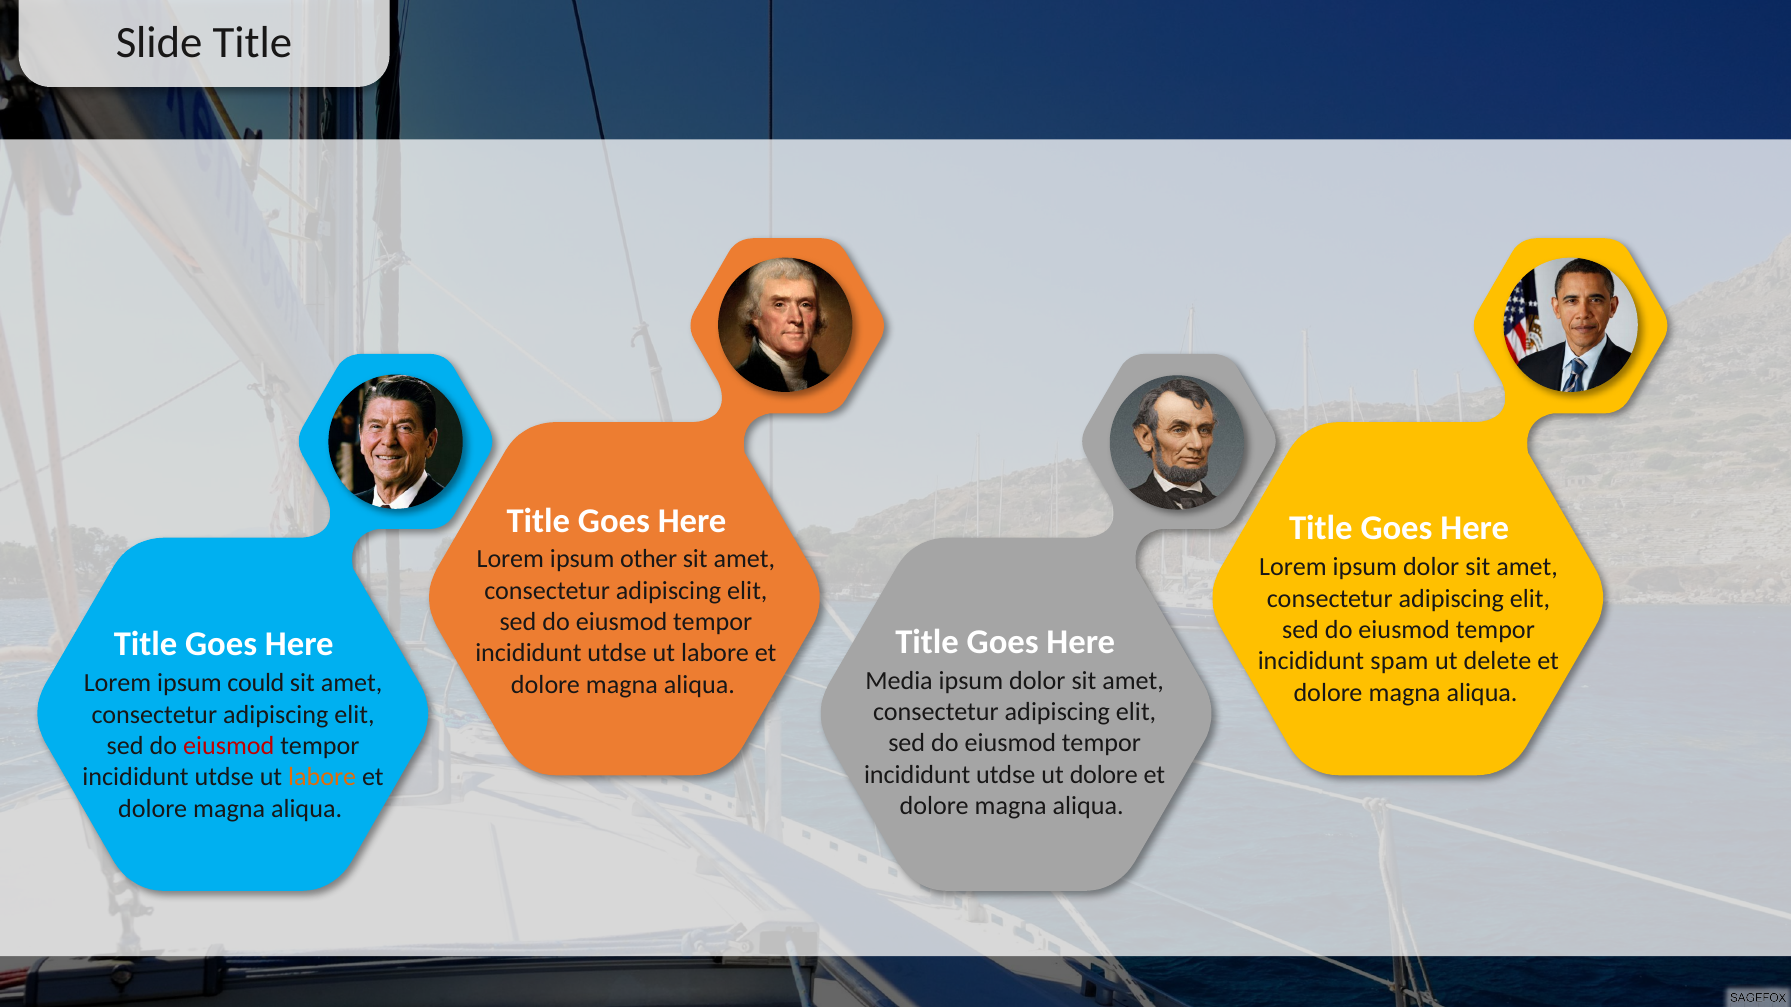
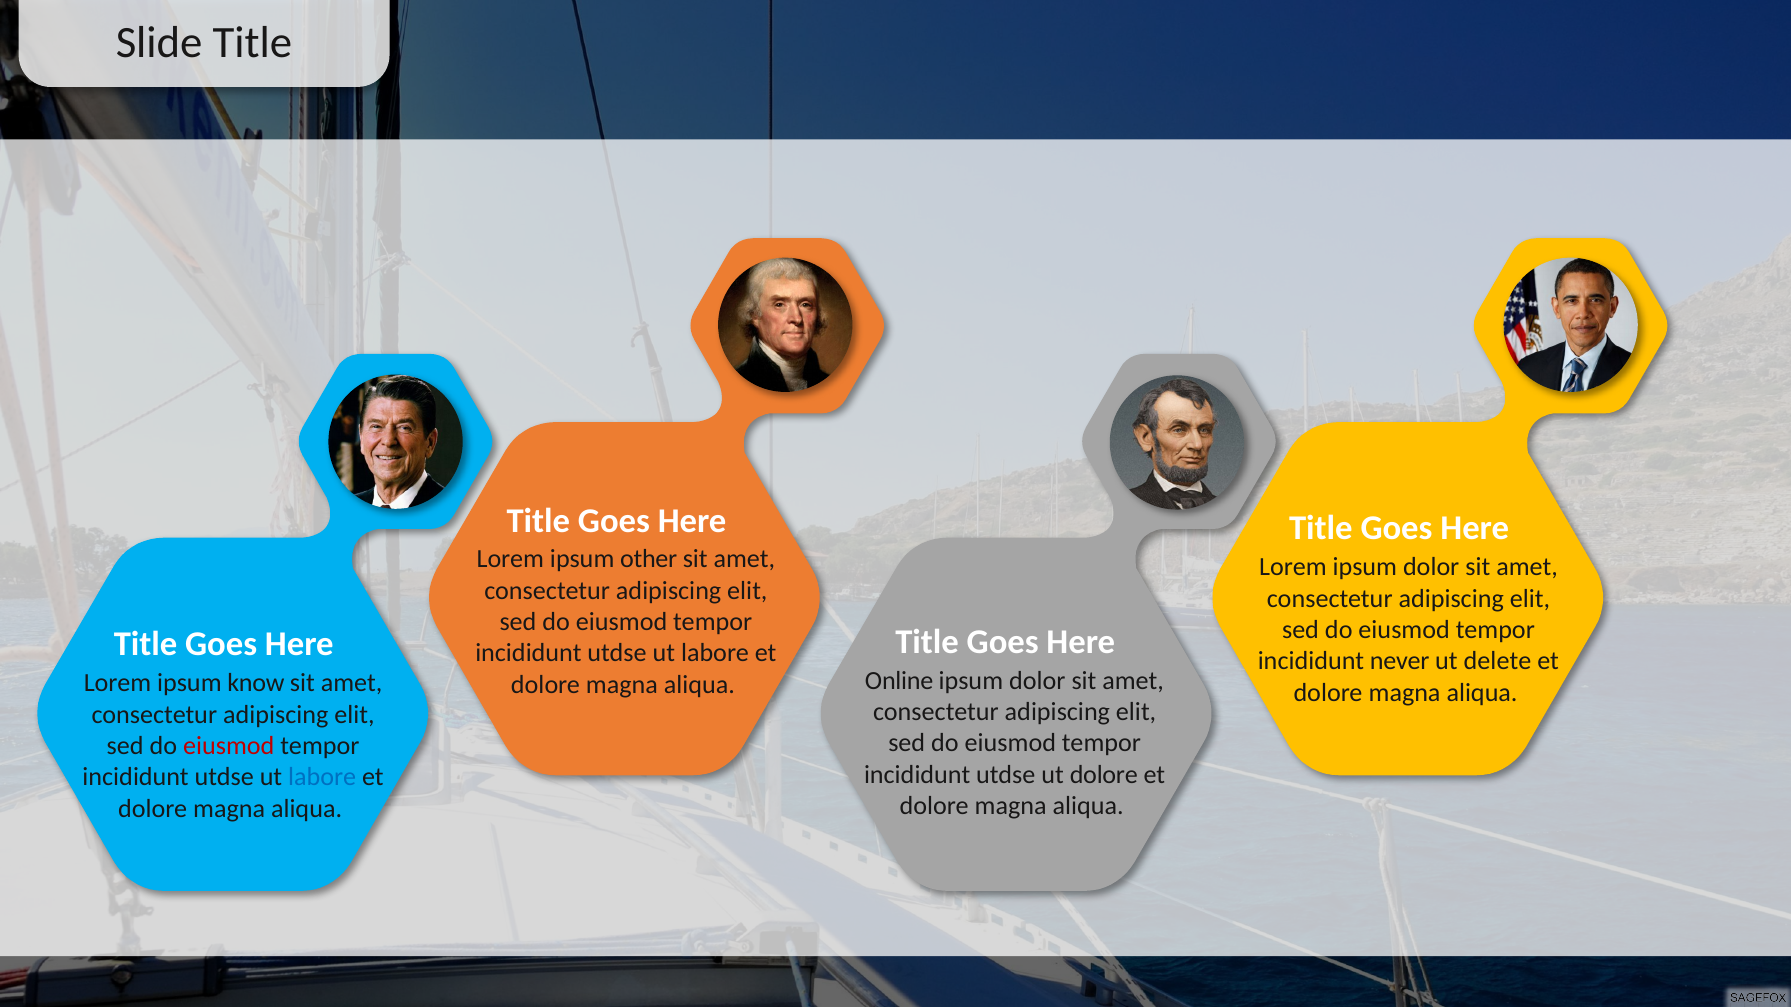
spam: spam -> never
Media: Media -> Online
could: could -> know
labore at (322, 778) colour: orange -> blue
